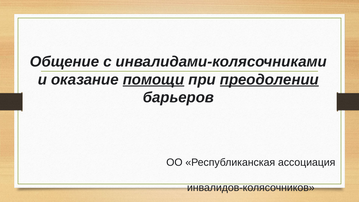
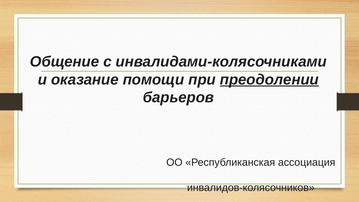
помощи underline: present -> none
